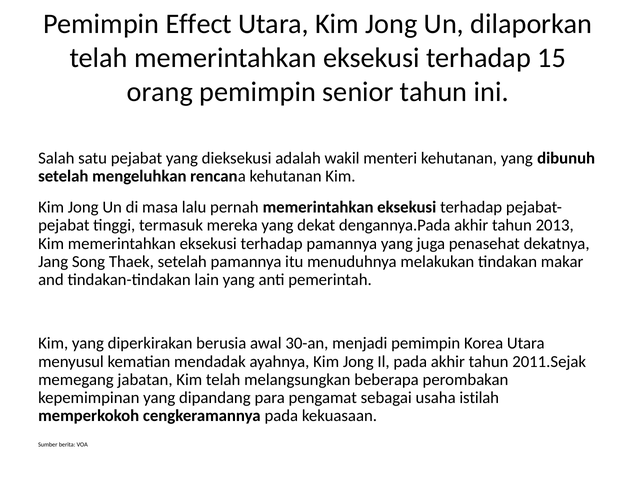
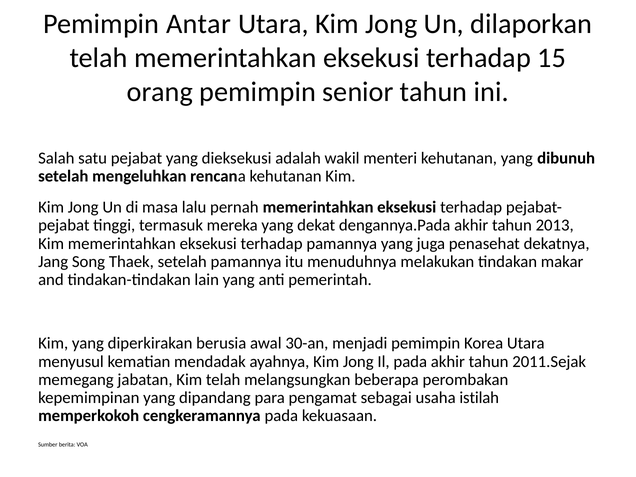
Effect: Effect -> Antar
